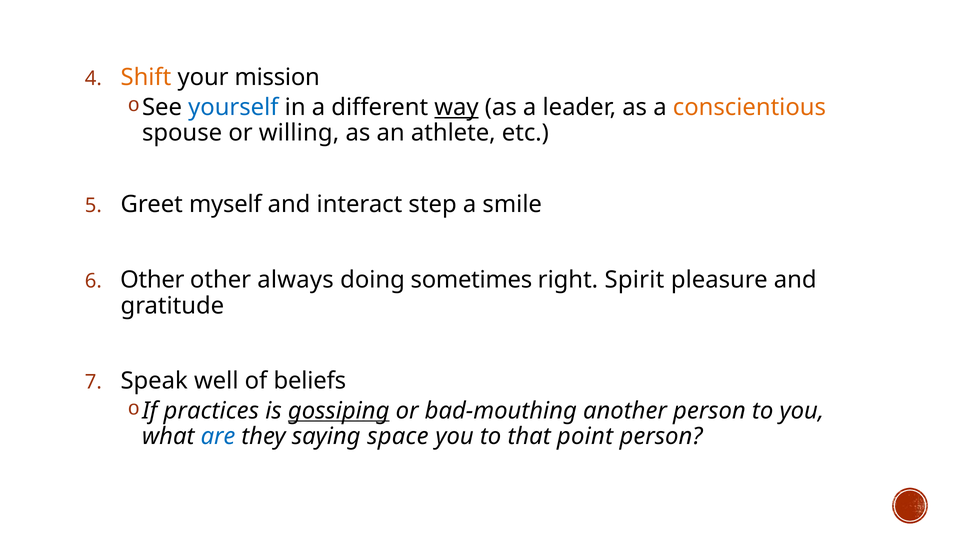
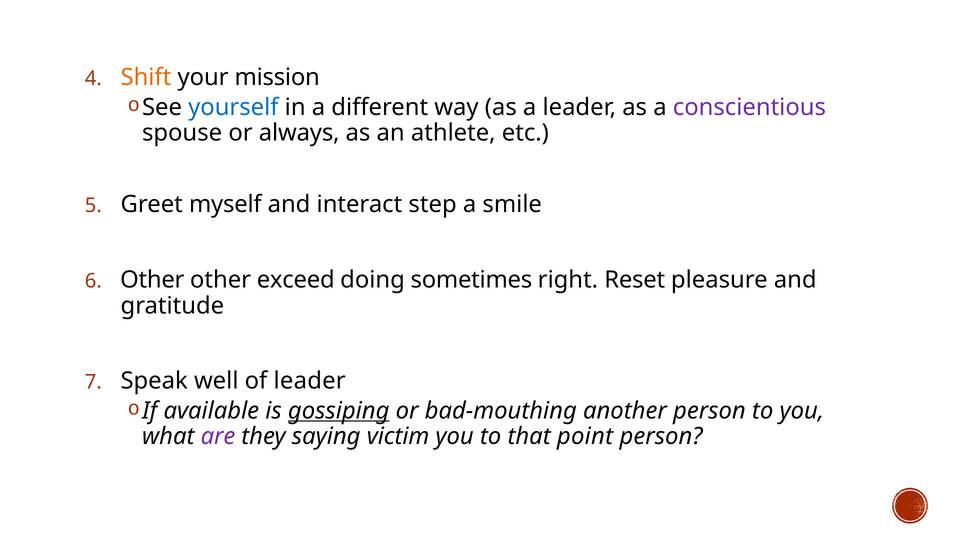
way underline: present -> none
conscientious colour: orange -> purple
willing: willing -> always
always: always -> exceed
Spirit: Spirit -> Reset
of beliefs: beliefs -> leader
practices: practices -> available
are colour: blue -> purple
space: space -> victim
